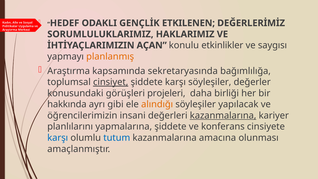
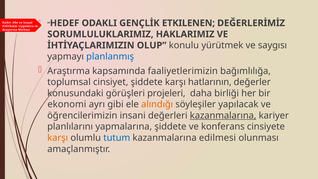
AÇAN: AÇAN -> OLUP
etkinlikler: etkinlikler -> yürütmek
planlanmış colour: orange -> blue
sekretaryasında: sekretaryasında -> faaliyetlerimizin
cinsiyet underline: present -> none
karşı söyleşiler: söyleşiler -> hatlarının
hakkında: hakkında -> ekonomi
karşı at (58, 138) colour: blue -> orange
amacına: amacına -> edilmesi
